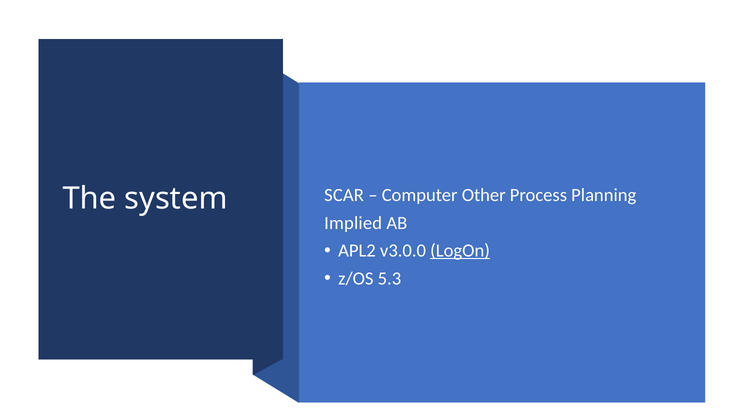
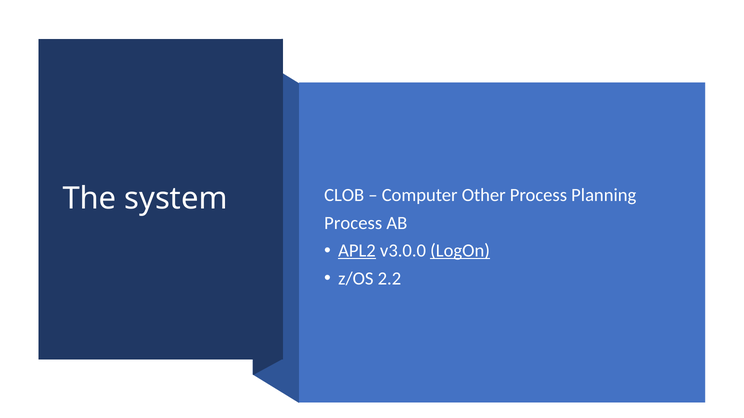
SCAR: SCAR -> CLOB
Implied at (353, 223): Implied -> Process
APL2 underline: none -> present
5.3: 5.3 -> 2.2
